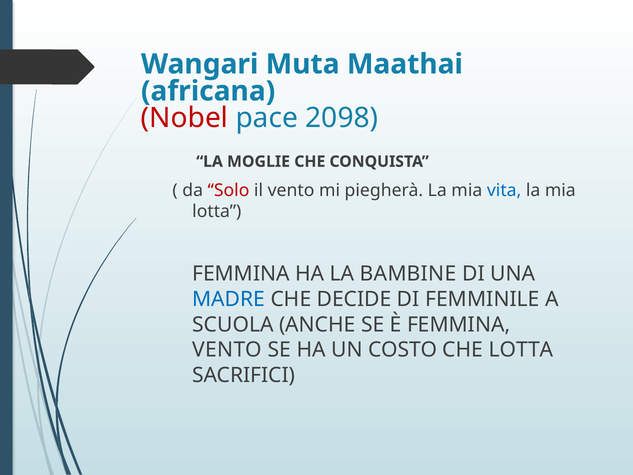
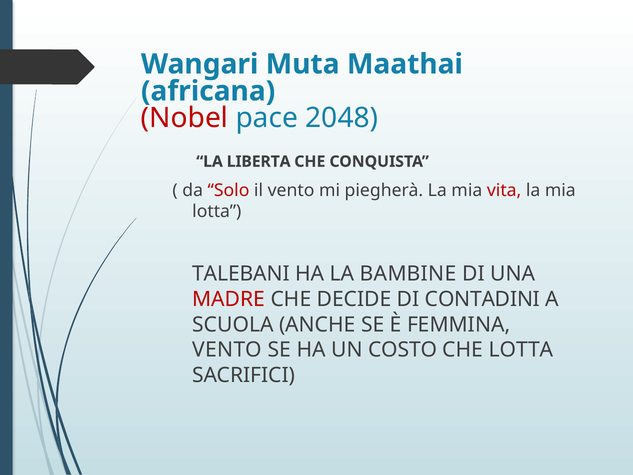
2098: 2098 -> 2048
MOGLIE: MOGLIE -> LIBERTA
vita colour: blue -> red
FEMMINA at (241, 274): FEMMINA -> TALEBANI
MADRE colour: blue -> red
FEMMINILE: FEMMINILE -> CONTADINI
